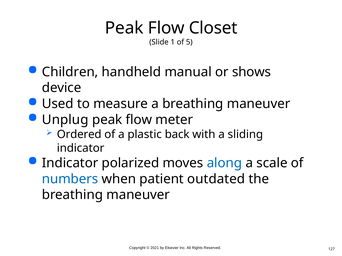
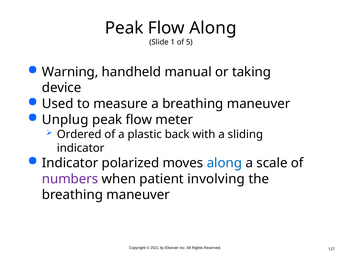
Flow Closet: Closet -> Along
Children: Children -> Warning
shows: shows -> taking
numbers colour: blue -> purple
outdated: outdated -> involving
